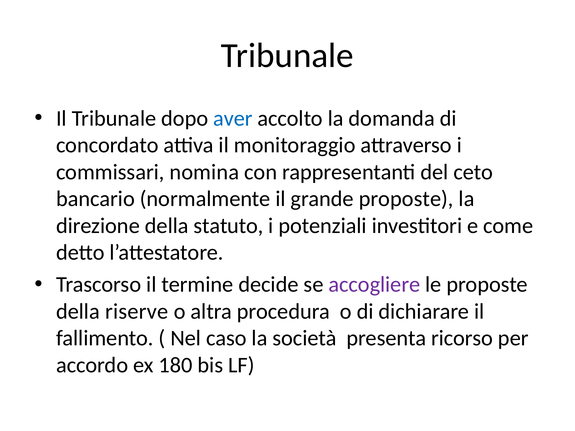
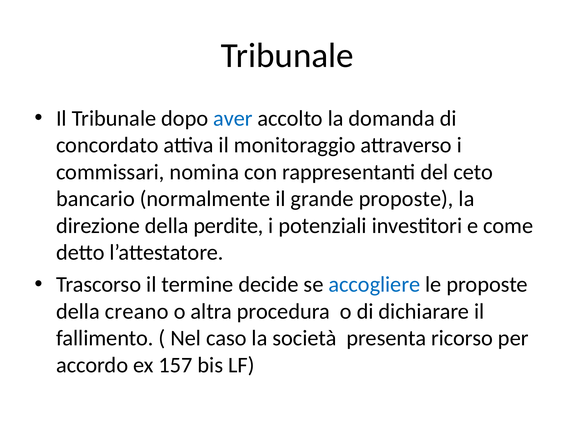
statuto: statuto -> perdite
accogliere colour: purple -> blue
riserve: riserve -> creano
180: 180 -> 157
